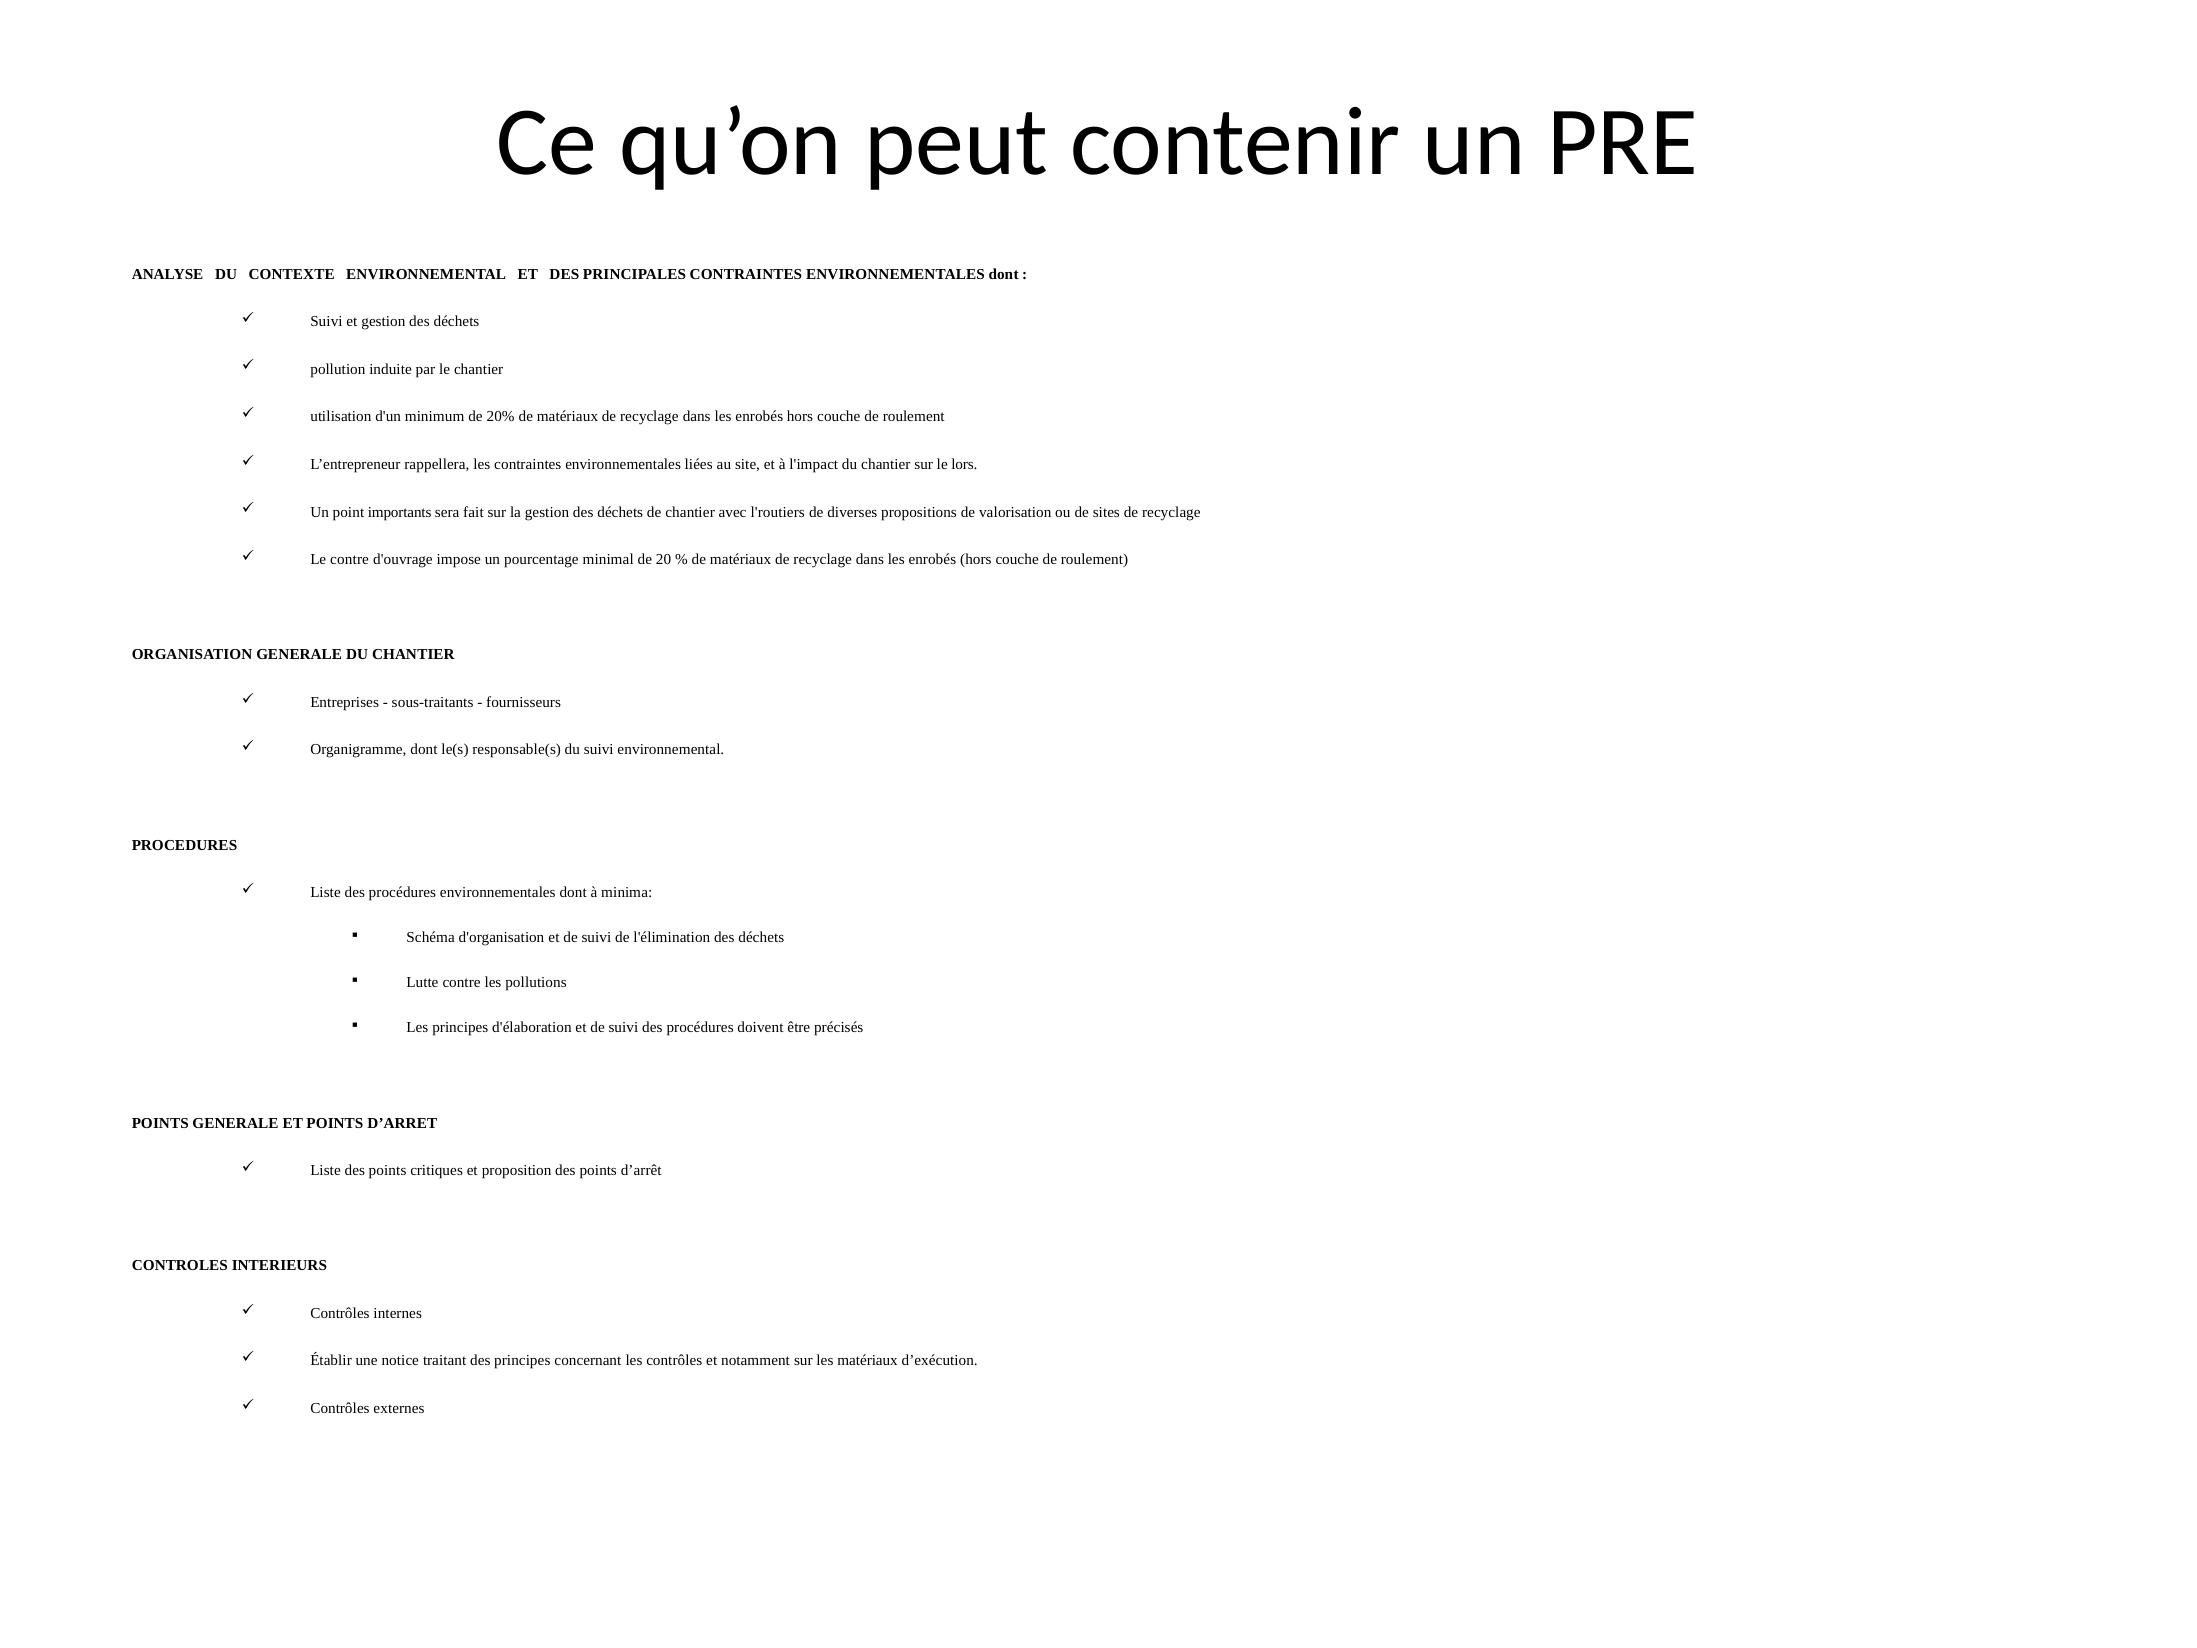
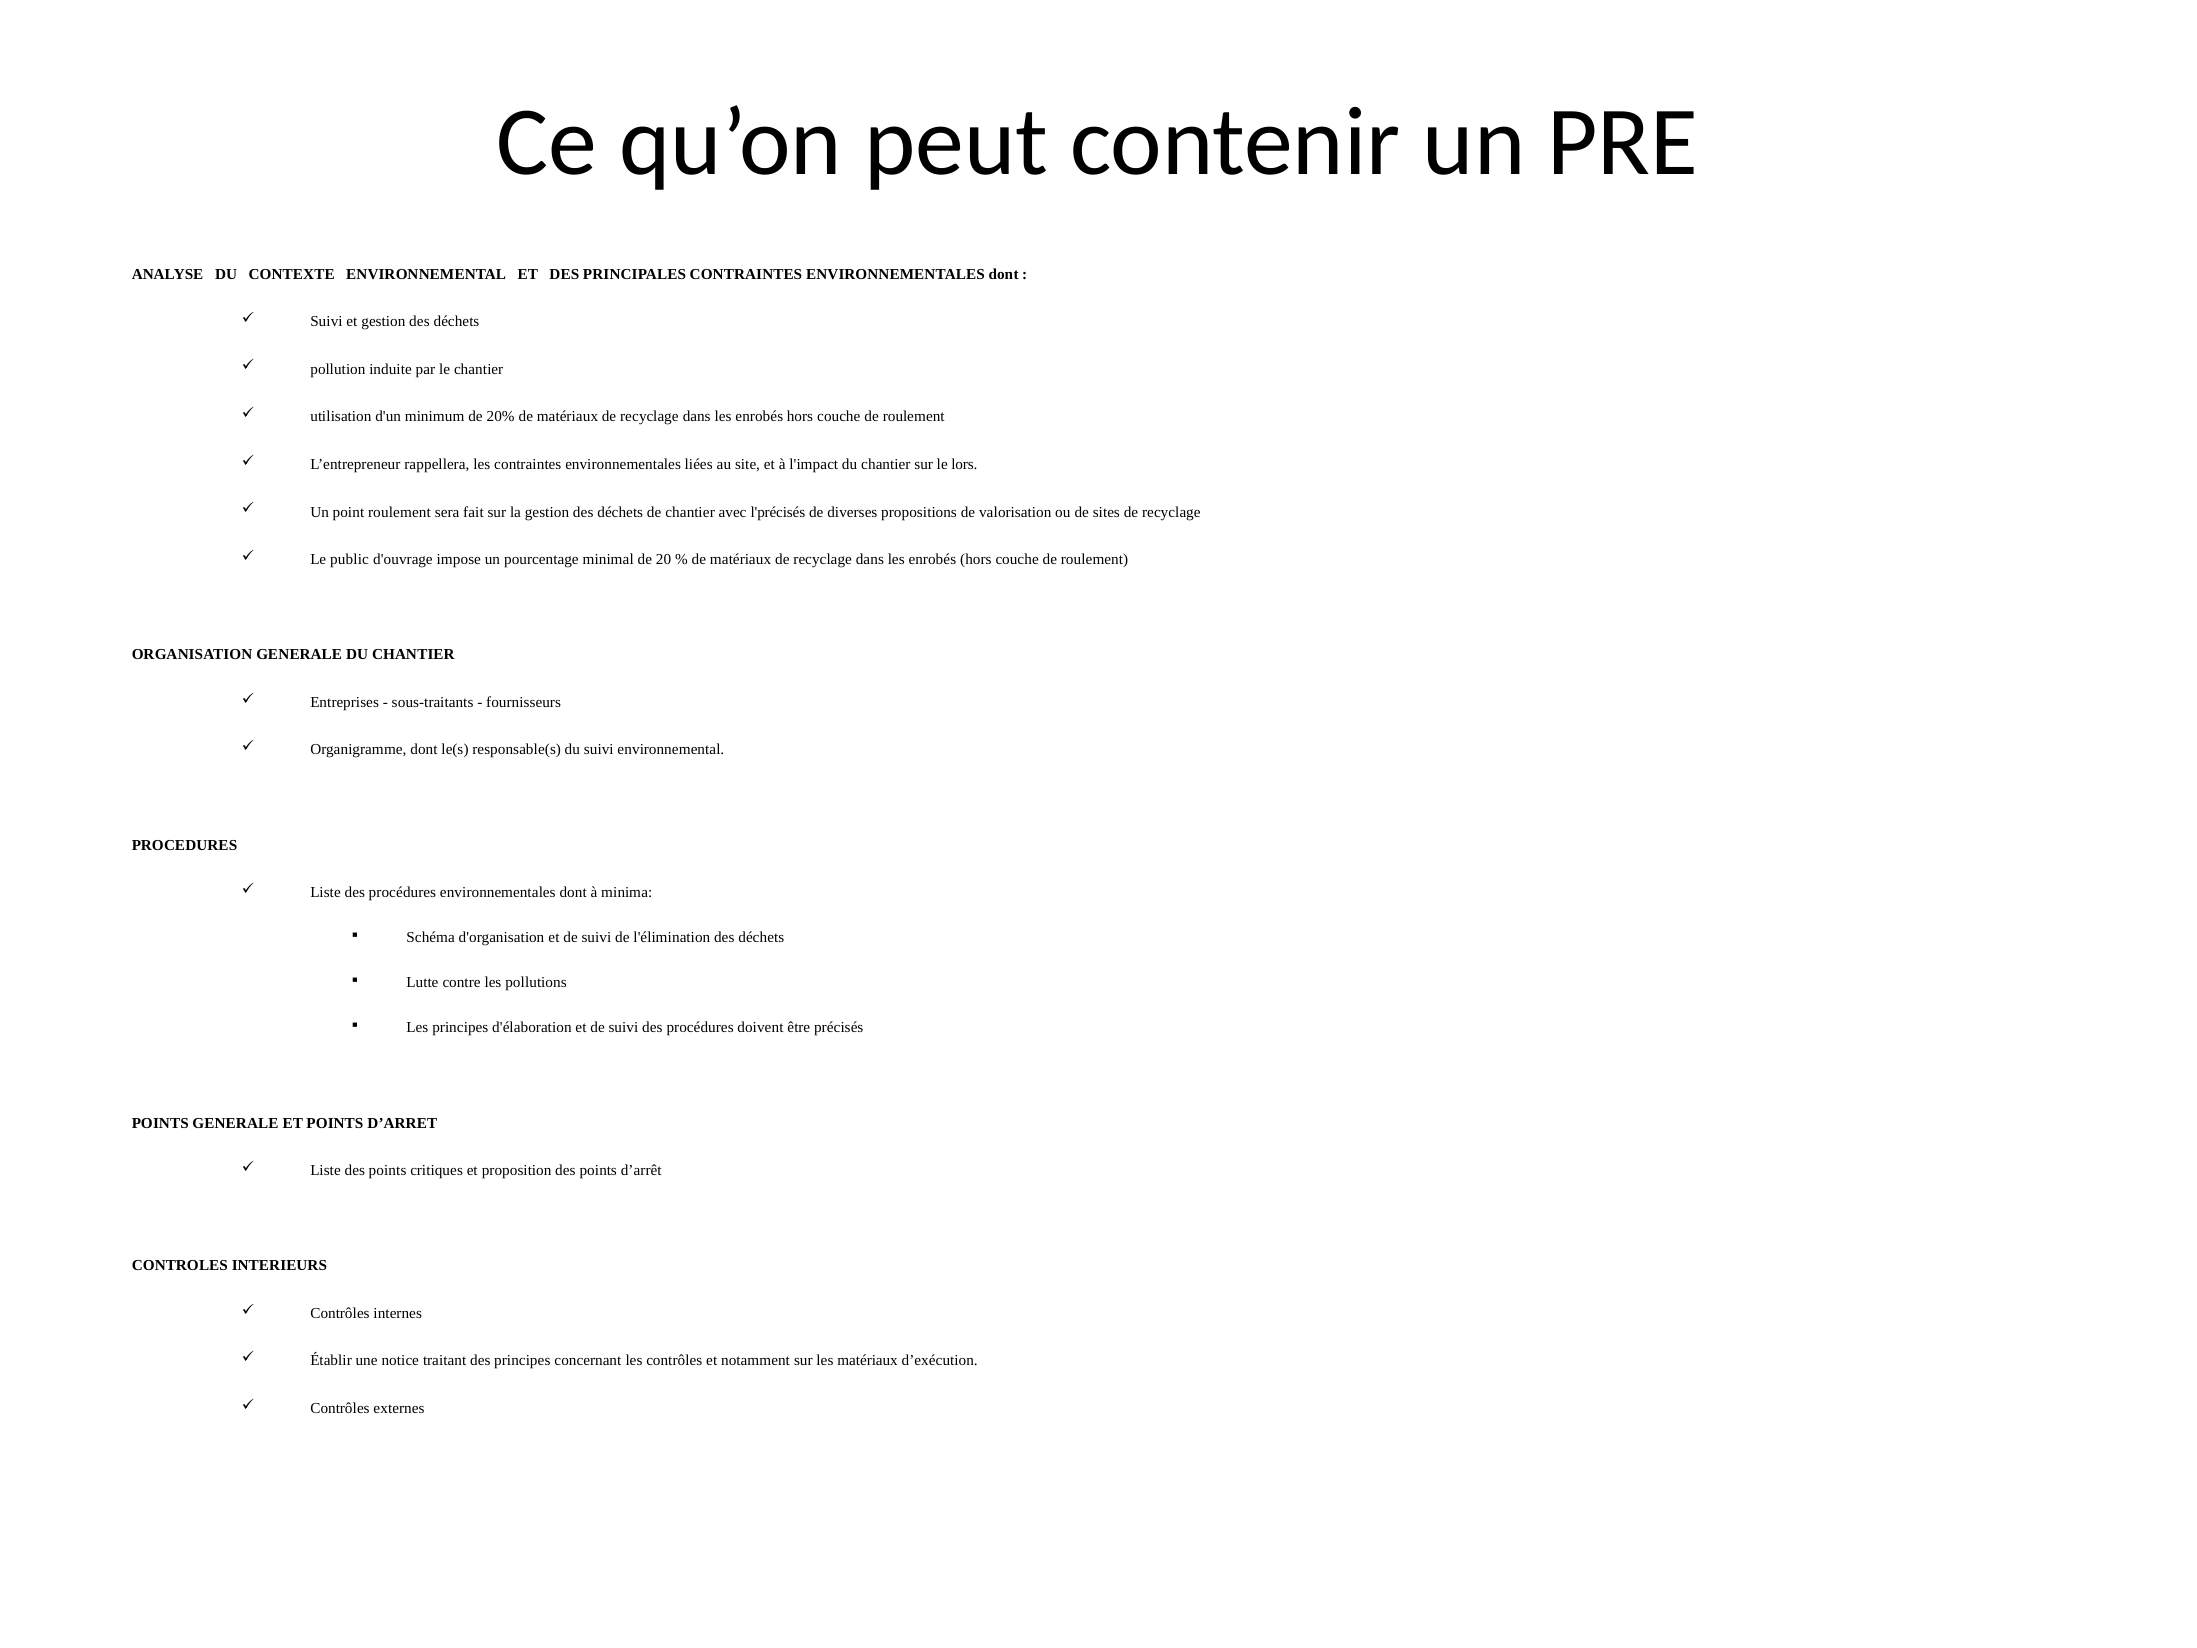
point importants: importants -> roulement
l'routiers: l'routiers -> l'précisés
Le contre: contre -> public
